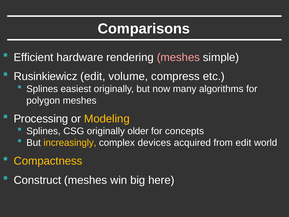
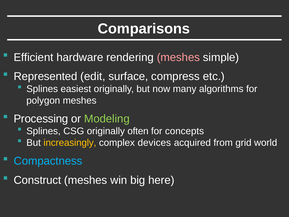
Rusinkiewicz: Rusinkiewicz -> Represented
volume: volume -> surface
Modeling colour: yellow -> light green
older: older -> often
from edit: edit -> grid
Compactness colour: yellow -> light blue
